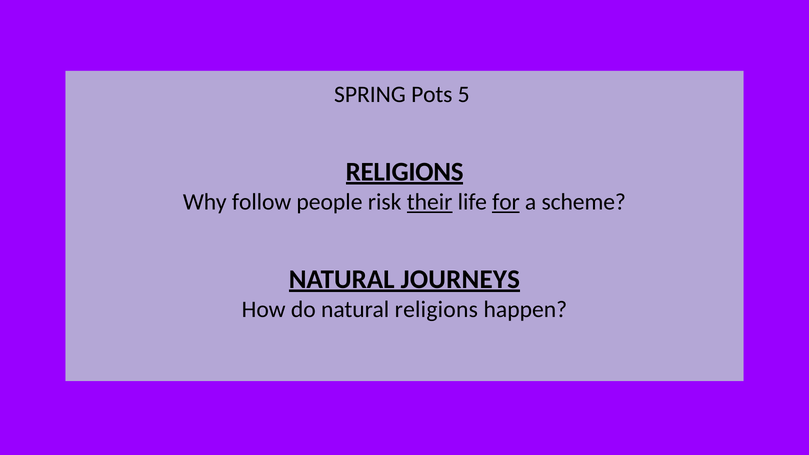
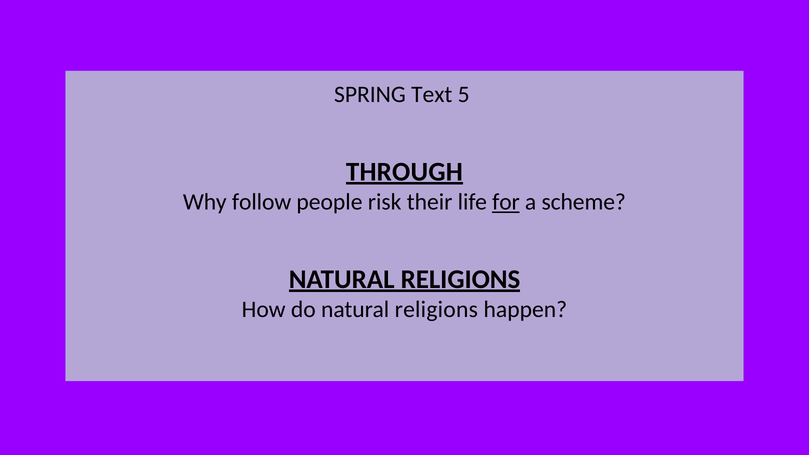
Pots: Pots -> Text
RELIGIONS at (405, 172): RELIGIONS -> THROUGH
their underline: present -> none
JOURNEYS at (460, 279): JOURNEYS -> RELIGIONS
